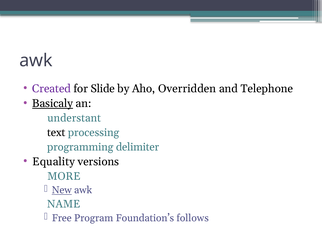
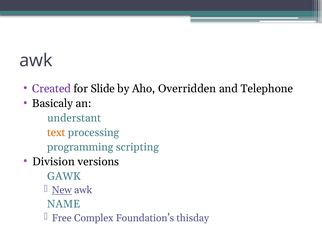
Basicaly underline: present -> none
text colour: black -> orange
delimiter: delimiter -> scripting
Equality: Equality -> Division
MORE: MORE -> GAWK
Program: Program -> Complex
follows: follows -> thisday
